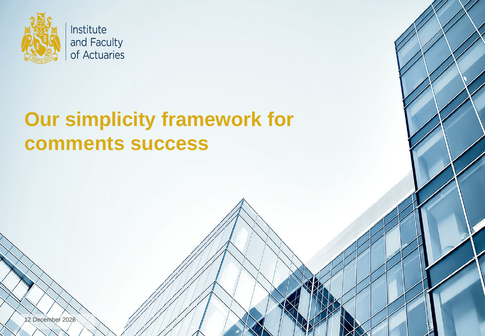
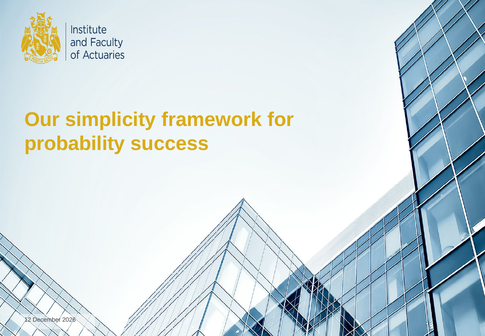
comments: comments -> probability
